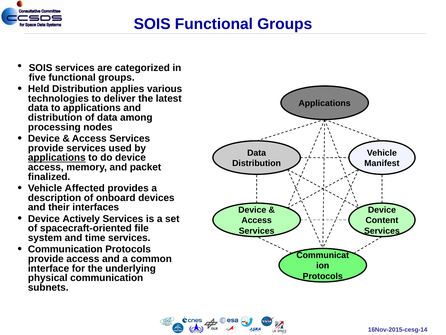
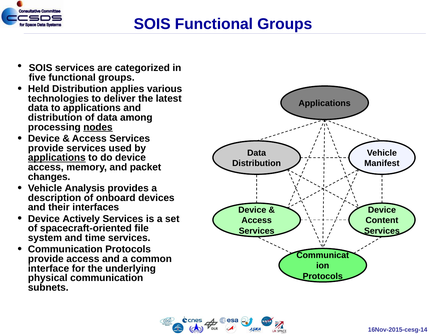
nodes underline: none -> present
finalized: finalized -> changes
Affected: Affected -> Analysis
